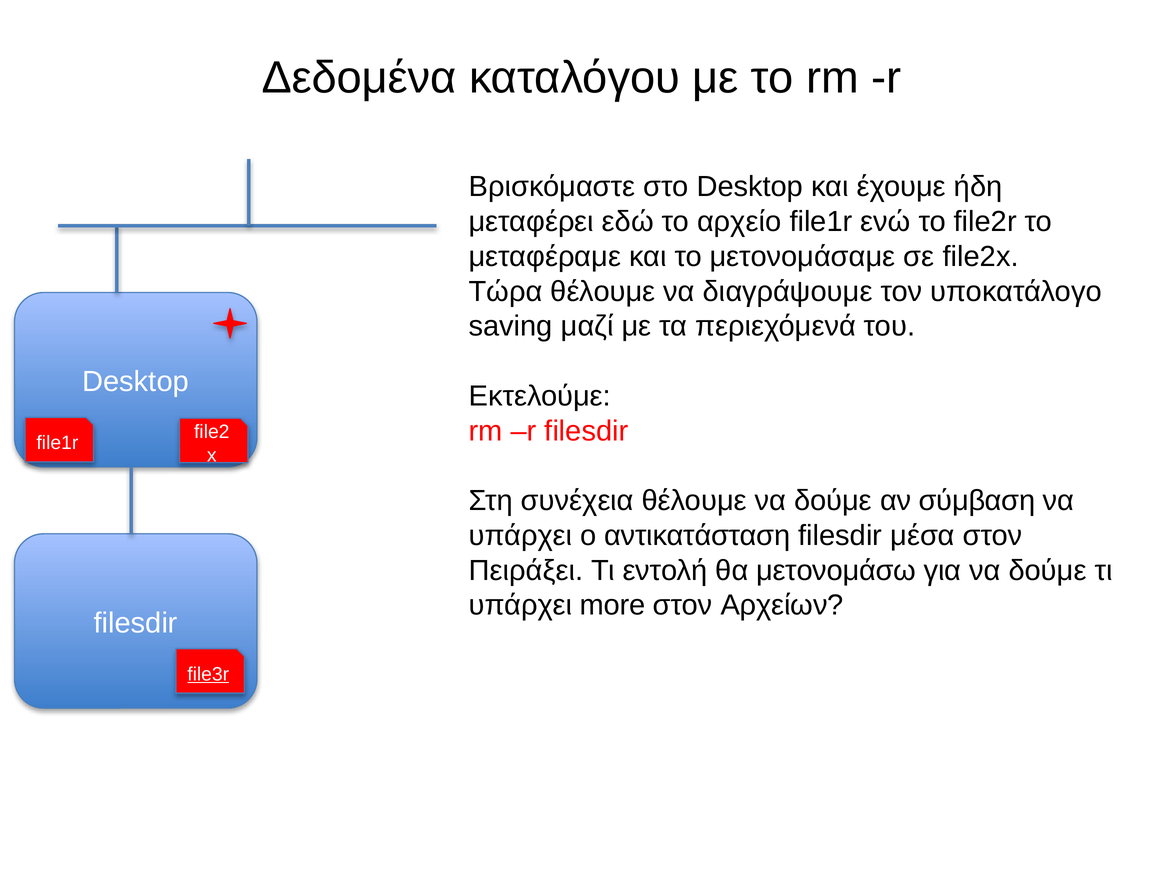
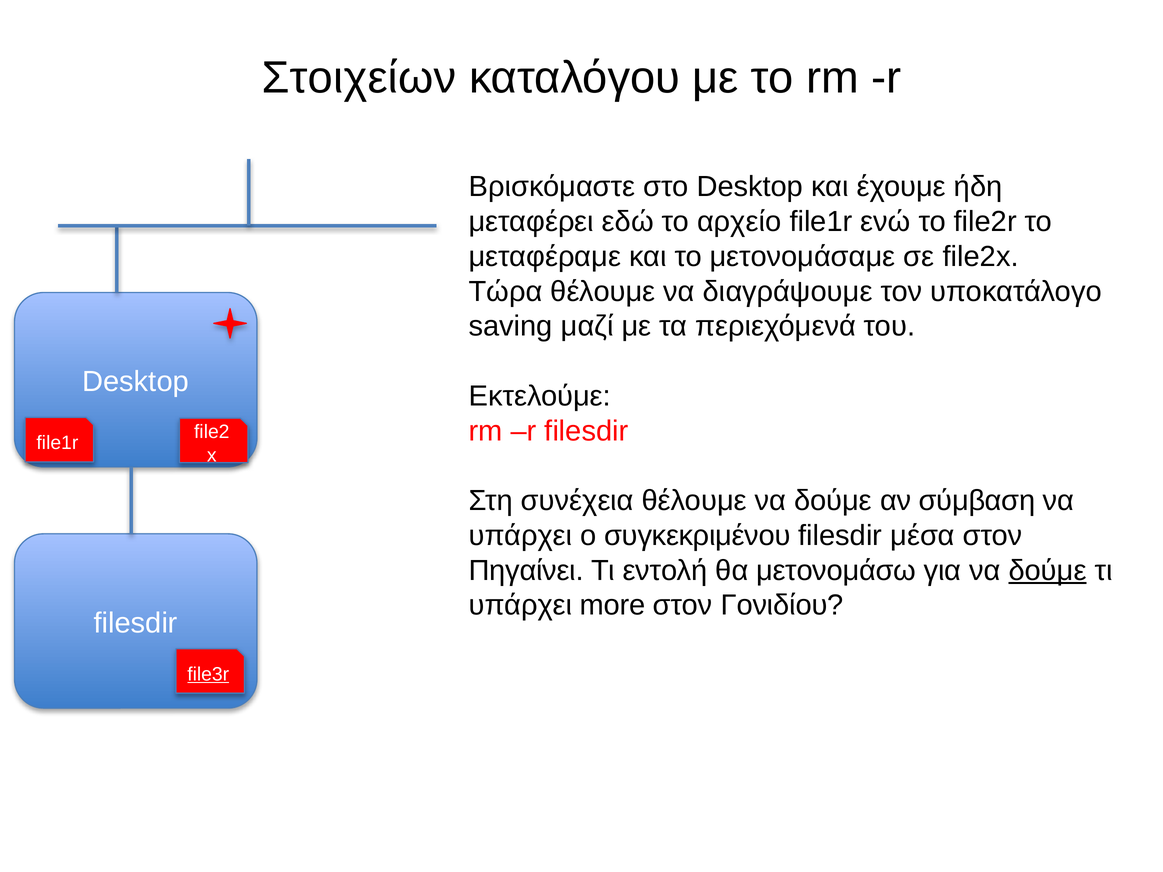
Δεδομένα: Δεδομένα -> Στοιχείων
αντικατάσταση: αντικατάσταση -> συγκεκριμένου
Πειράξει: Πειράξει -> Πηγαίνει
δούμε at (1048, 571) underline: none -> present
Αρχείων: Αρχείων -> Γονιδίου
